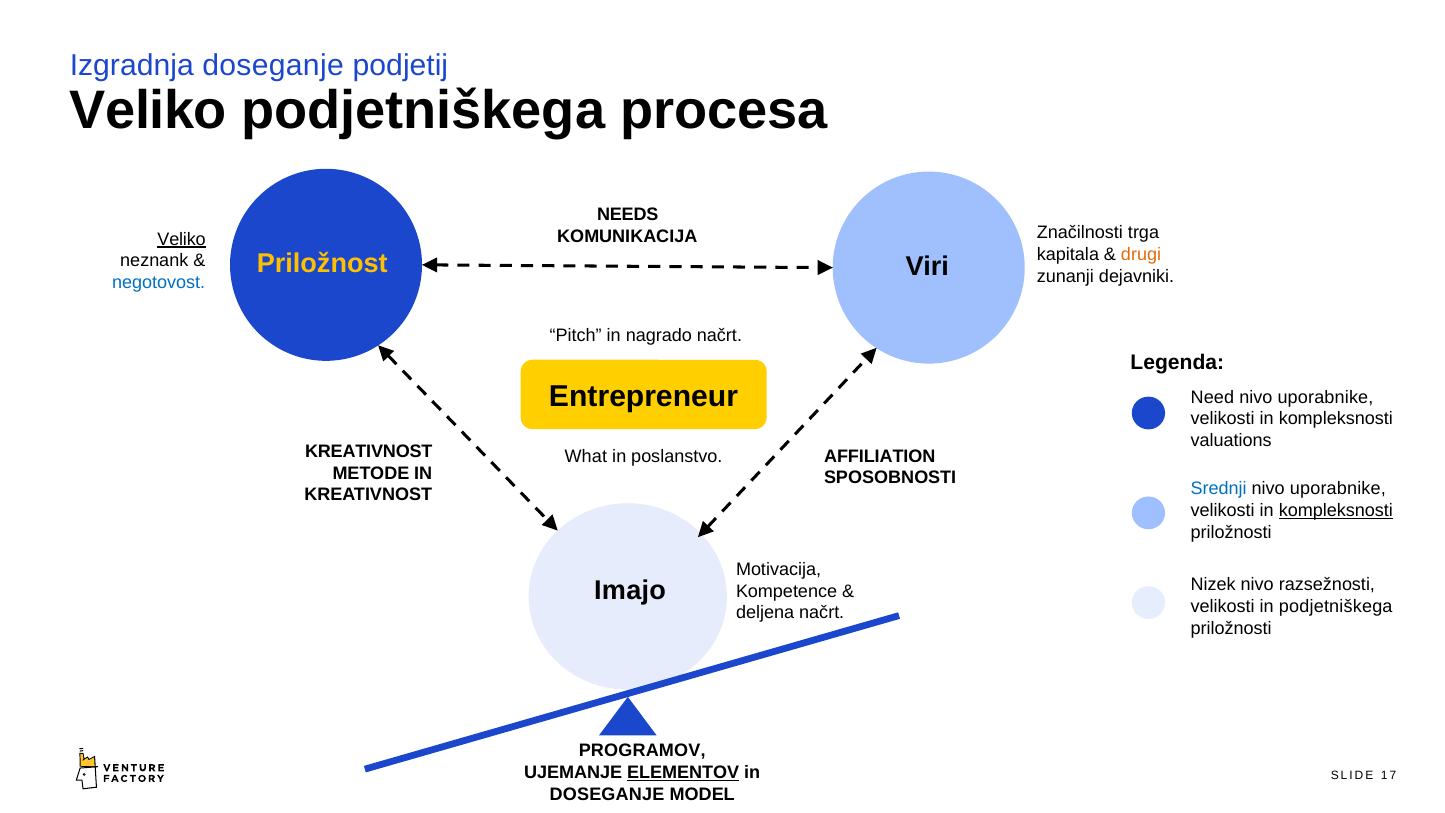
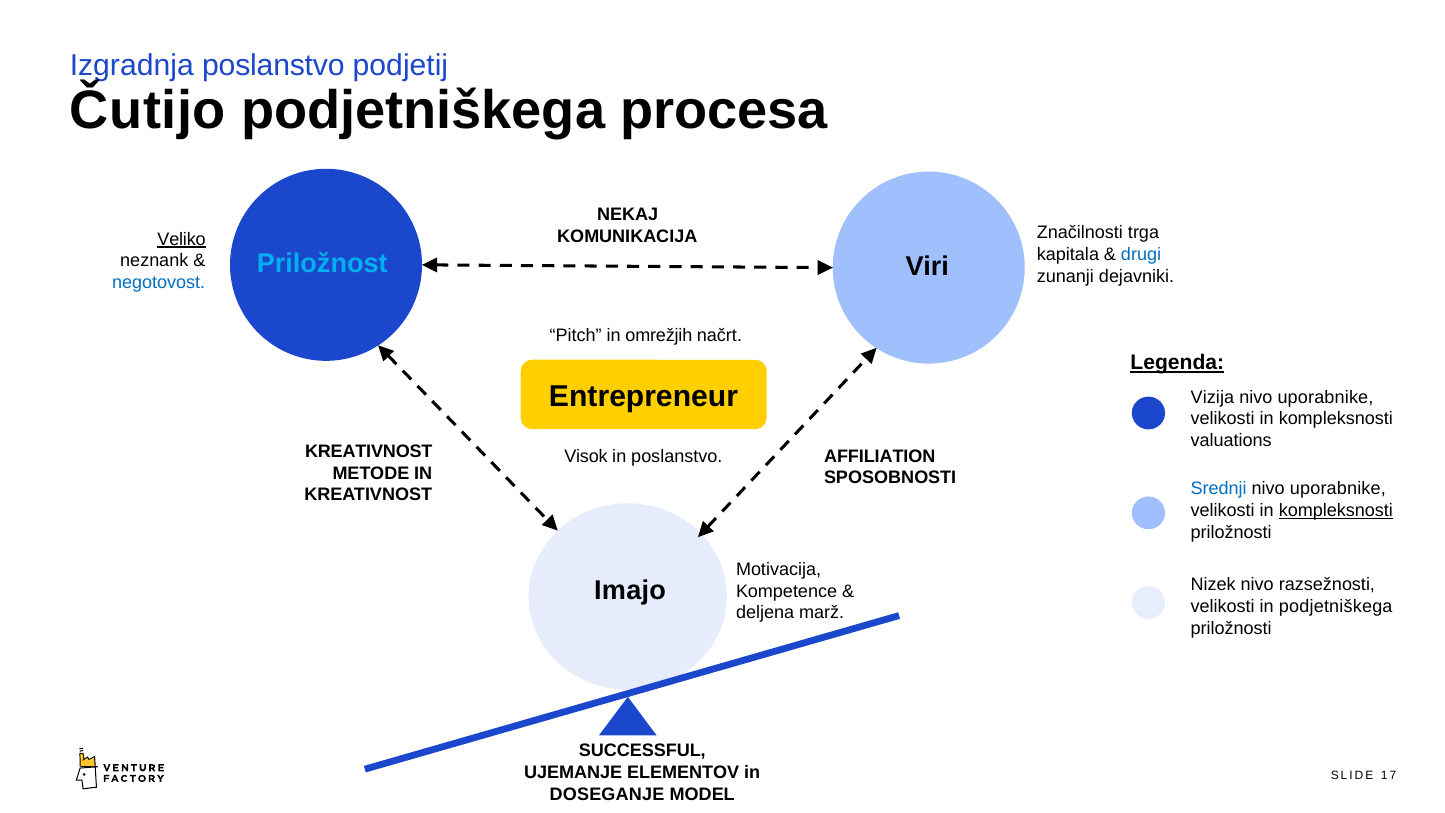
Izgradnja doseganje: doseganje -> poslanstvo
Veliko at (148, 111): Veliko -> Čutijo
NEEDS: NEEDS -> NEKAJ
drugi colour: orange -> blue
Priložnost colour: yellow -> light blue
nagrado: nagrado -> omrežjih
Legenda underline: none -> present
Need: Need -> Vizija
What: What -> Visok
deljena načrt: načrt -> marž
PROGRAMOV: PROGRAMOV -> SUCCESSFUL
ELEMENTOV underline: present -> none
